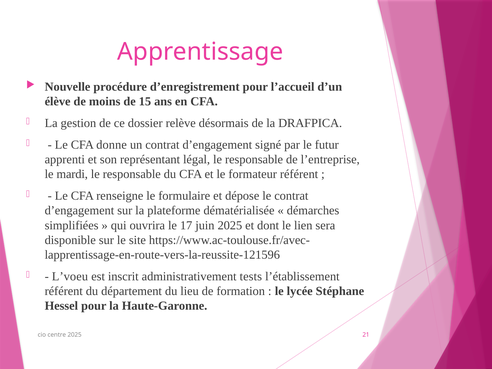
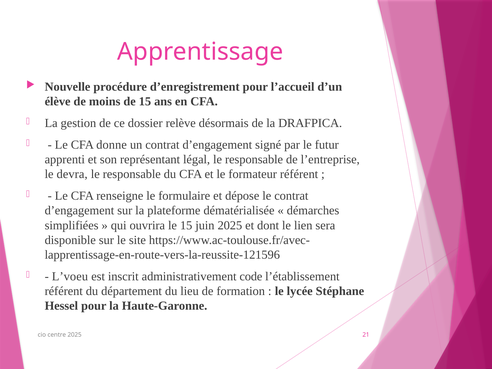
mardi: mardi -> devra
le 17: 17 -> 15
tests: tests -> code
